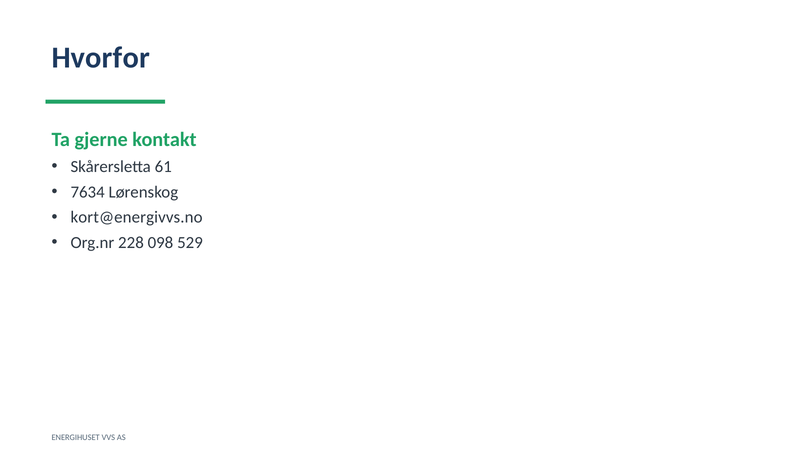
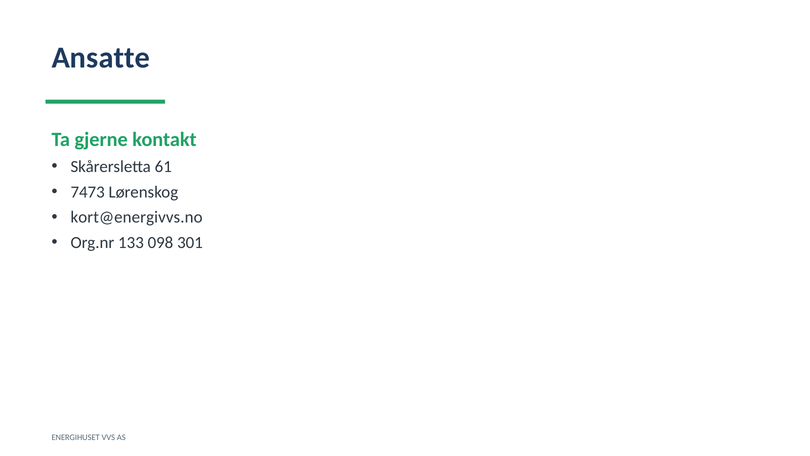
Hvorfor: Hvorfor -> Ansatte
7634: 7634 -> 7473
228: 228 -> 133
529: 529 -> 301
